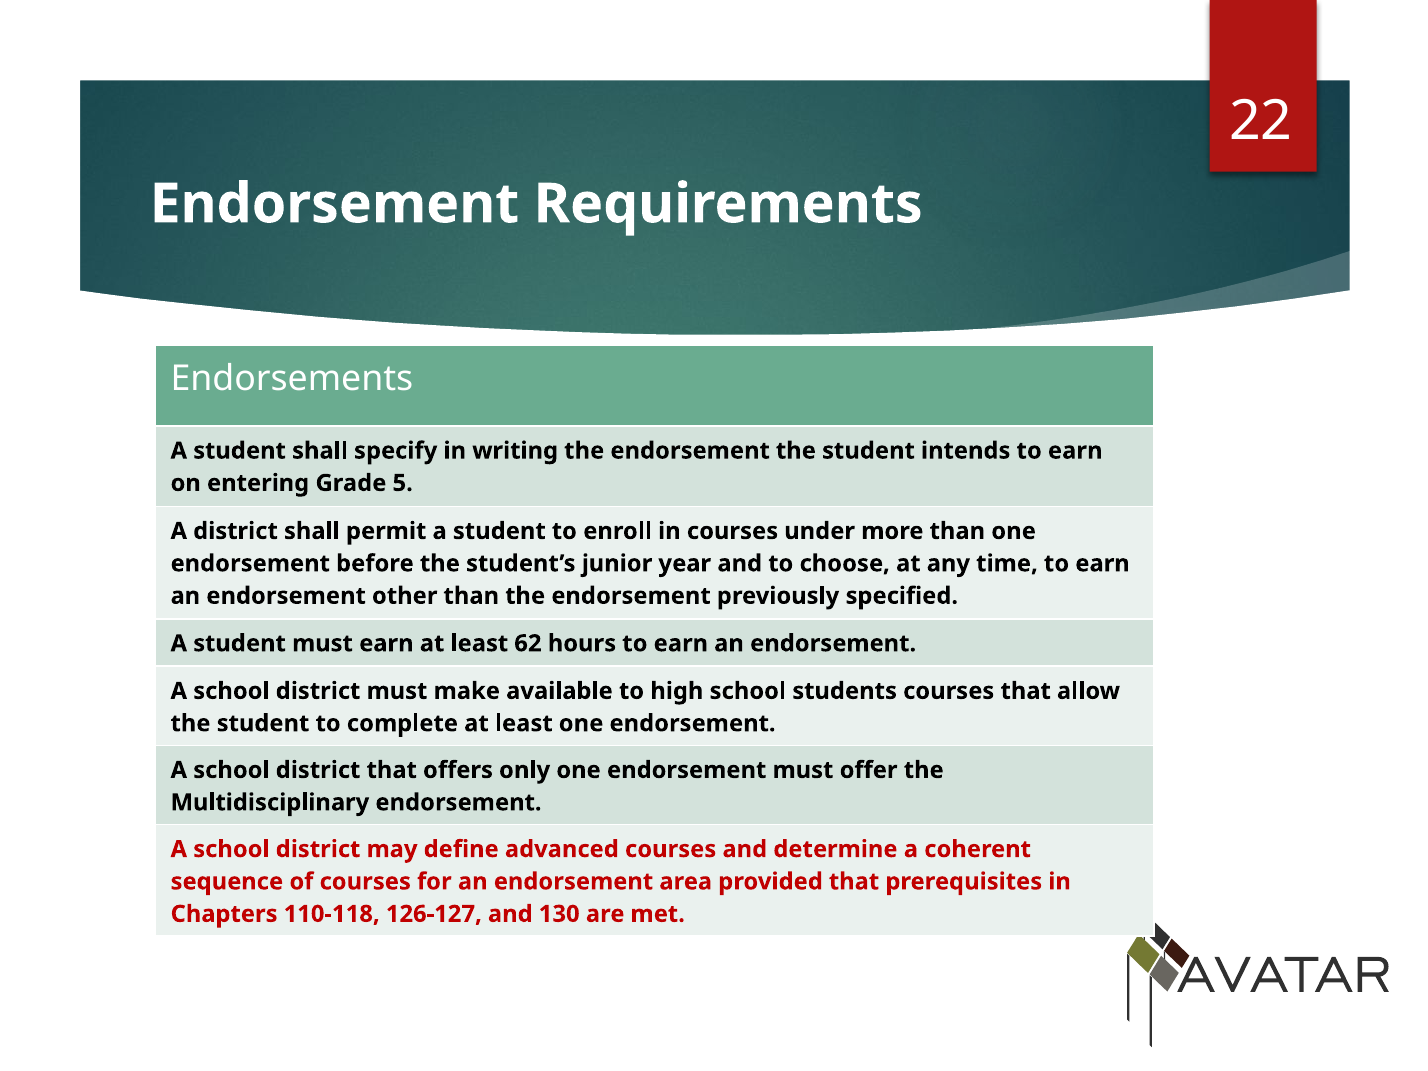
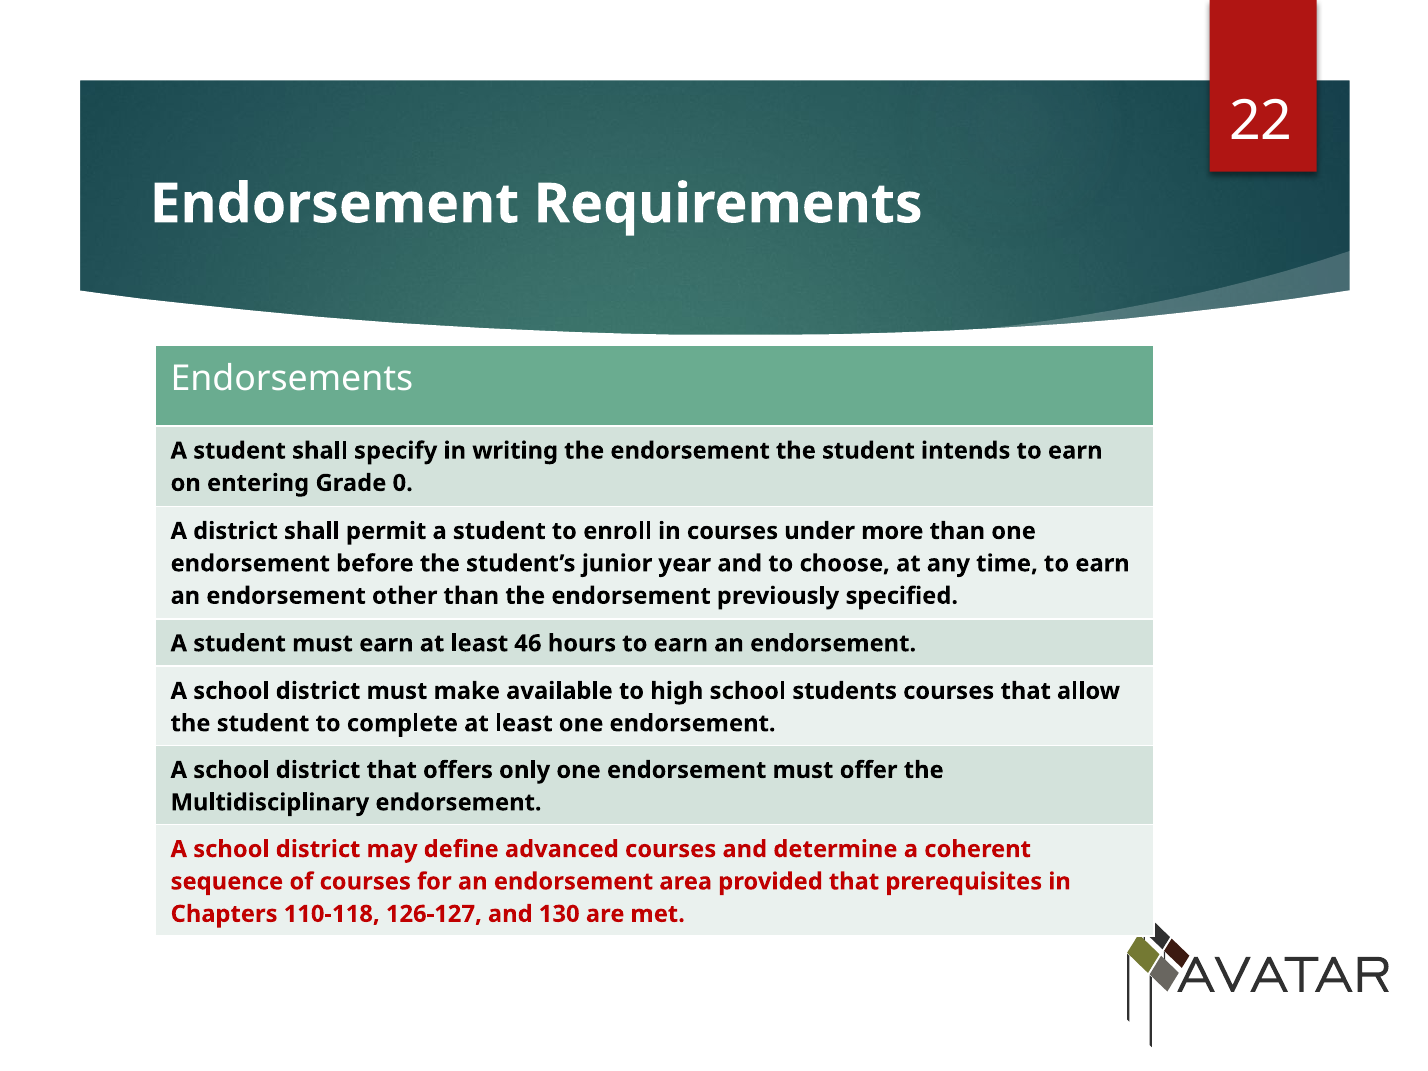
5: 5 -> 0
62: 62 -> 46
